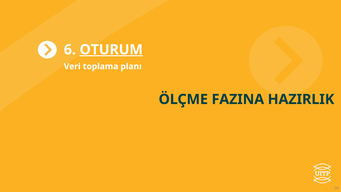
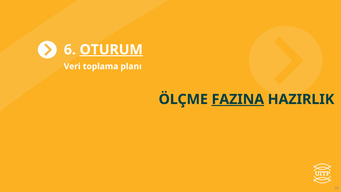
FAZINA underline: none -> present
